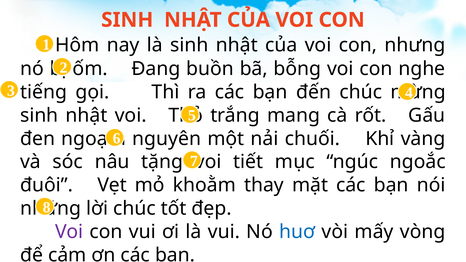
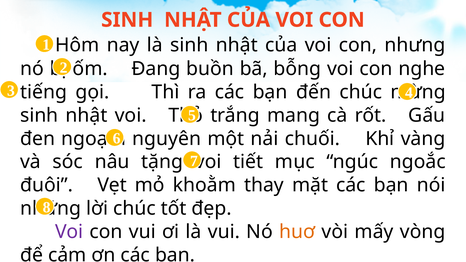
huơ colour: blue -> orange
